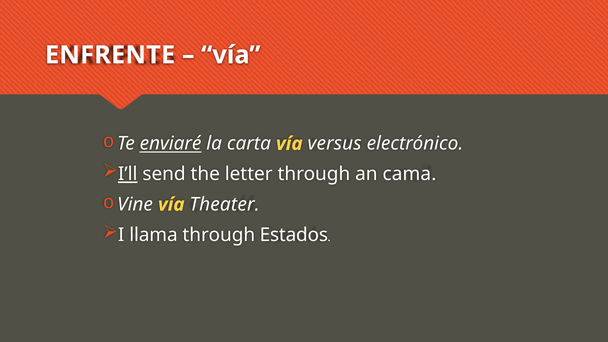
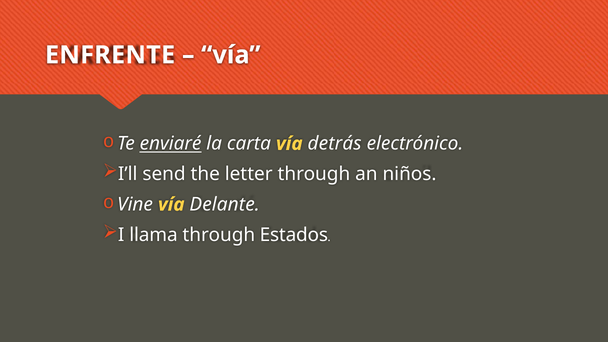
versus: versus -> detrás
I’ll underline: present -> none
cama: cama -> niños
Theater: Theater -> Delante
